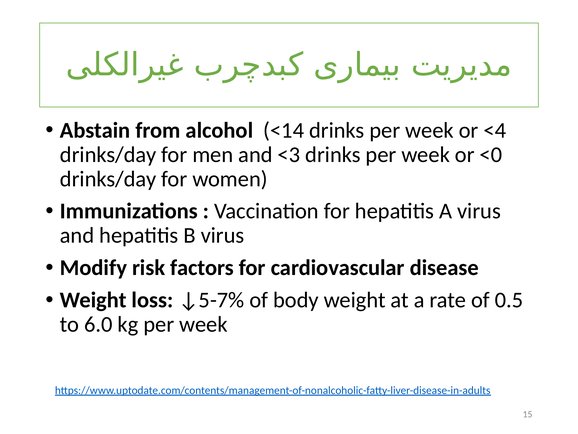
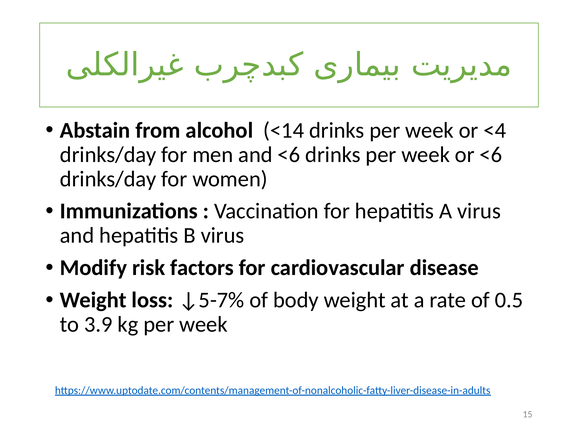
and <3: <3 -> <6
or <0: <0 -> <6
6.0: 6.0 -> 3.9
